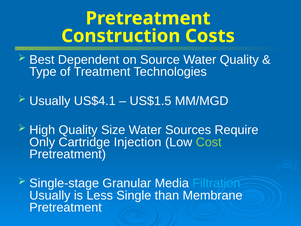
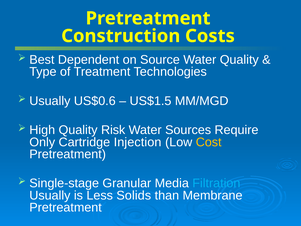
US$4.1: US$4.1 -> US$0.6
Size: Size -> Risk
Cost colour: light green -> yellow
Single: Single -> Solids
